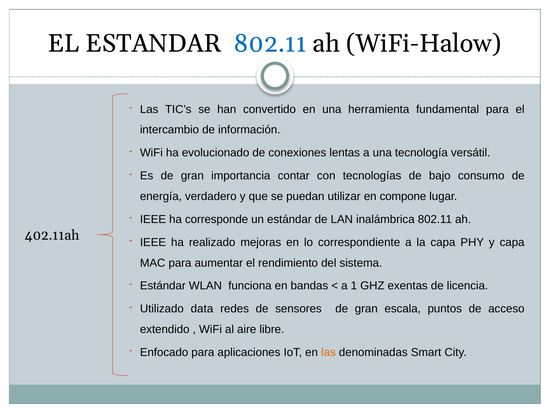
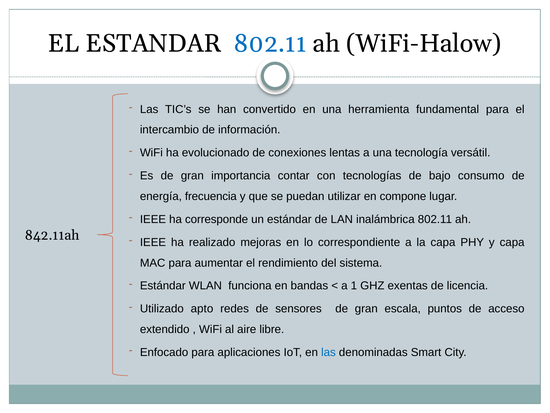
verdadero: verdadero -> frecuencia
402.11ah: 402.11ah -> 842.11ah
data: data -> apto
las at (328, 352) colour: orange -> blue
